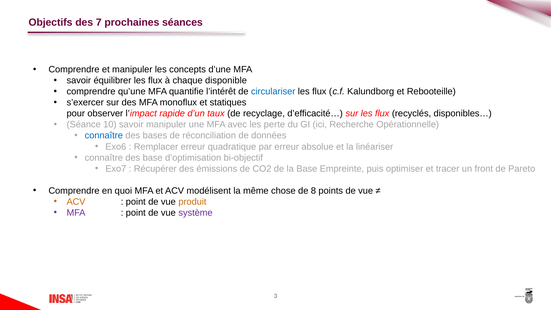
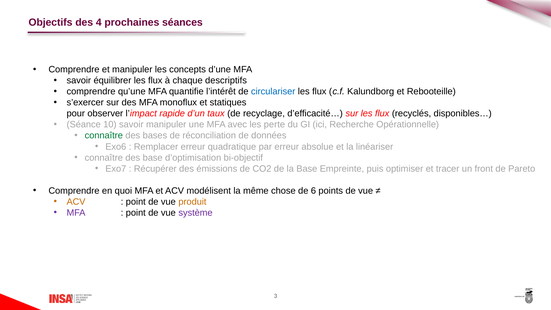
7: 7 -> 4
disponible: disponible -> descriptifs
connaître at (104, 136) colour: blue -> green
8: 8 -> 6
